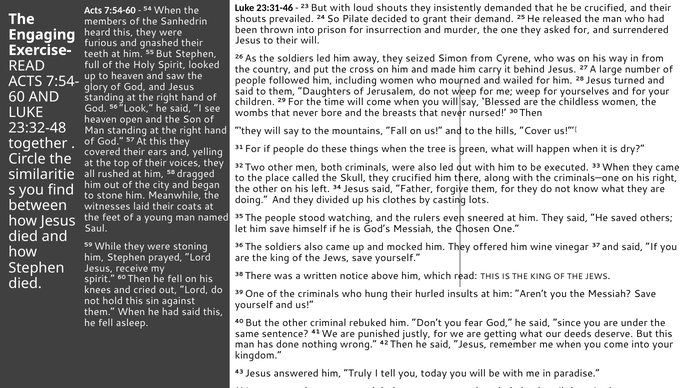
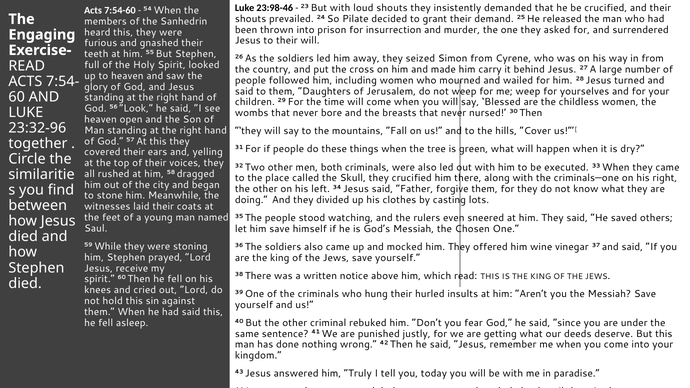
23:31-46: 23:31-46 -> 23:98-46
23:32-48: 23:32-48 -> 23:32-96
